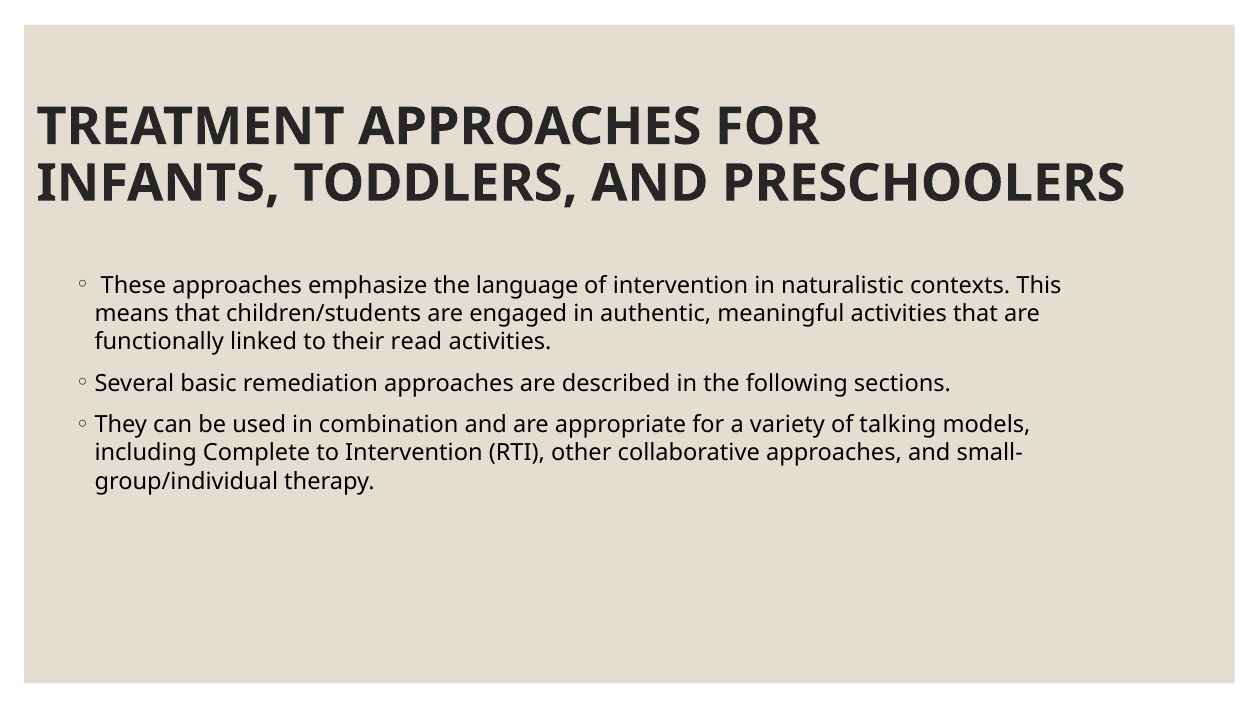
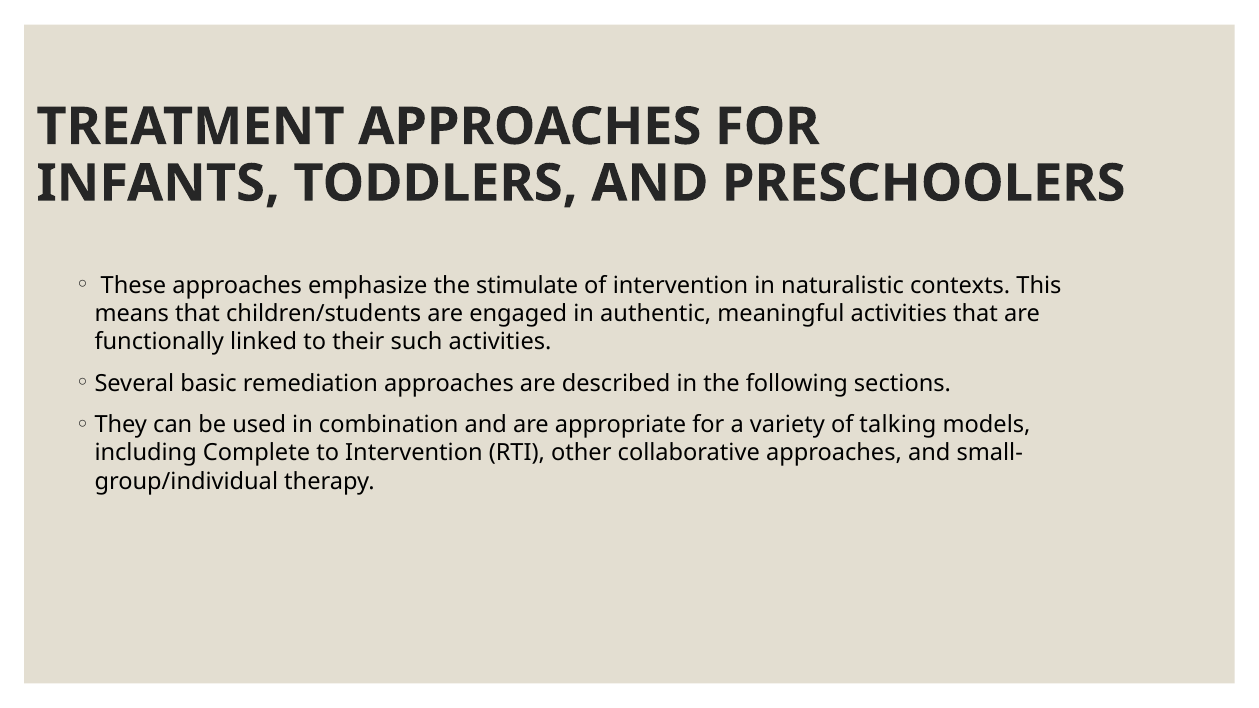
language: language -> stimulate
read: read -> such
